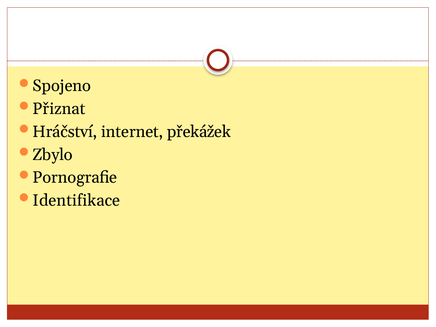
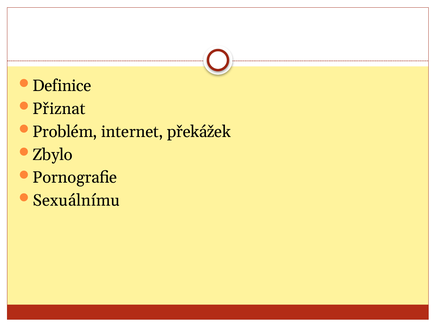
Spojeno: Spojeno -> Definice
Hráčství: Hráčství -> Problém
Identifikace: Identifikace -> Sexuálnímu
